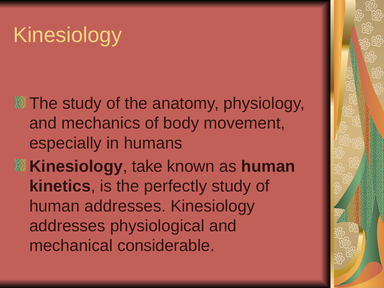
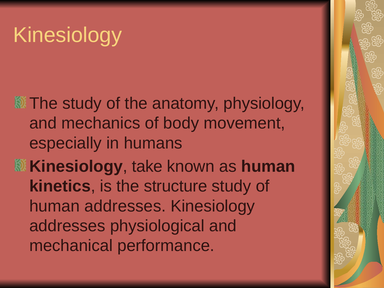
perfectly: perfectly -> structure
considerable: considerable -> performance
